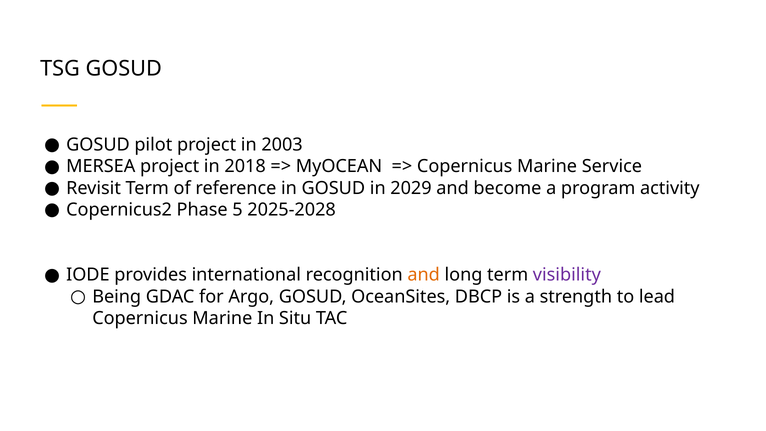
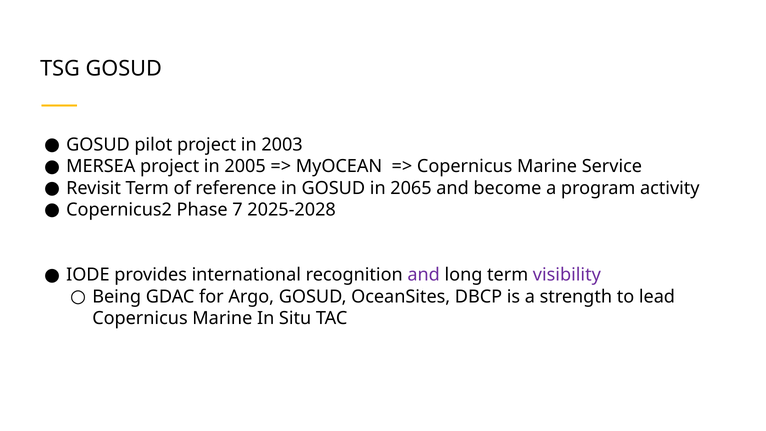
2018: 2018 -> 2005
2029: 2029 -> 2065
5: 5 -> 7
and at (424, 275) colour: orange -> purple
